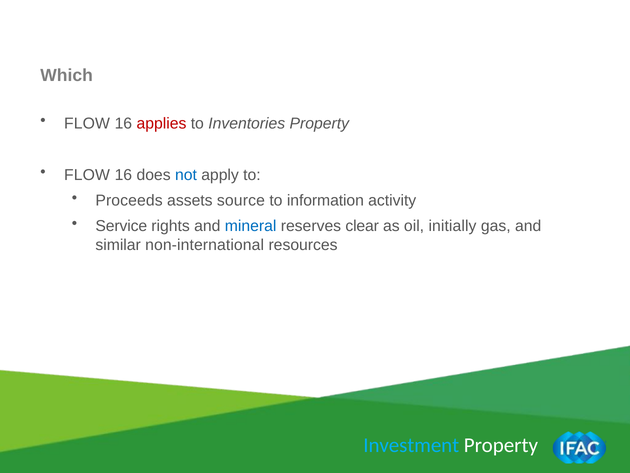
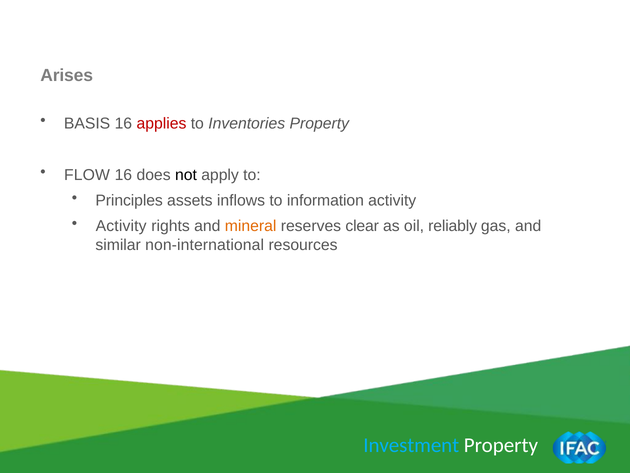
Which: Which -> Arises
FLOW at (87, 123): FLOW -> BASIS
not colour: blue -> black
Proceeds: Proceeds -> Principles
source: source -> inflows
Service at (121, 226): Service -> Activity
mineral colour: blue -> orange
initially: initially -> reliably
